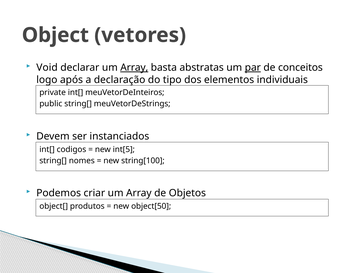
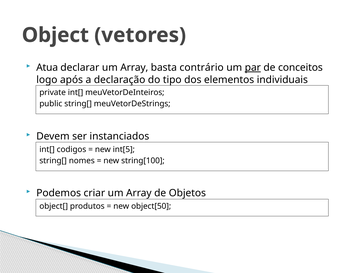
Void: Void -> Atua
Array at (134, 68) underline: present -> none
abstratas: abstratas -> contrário
